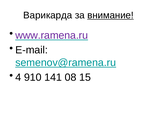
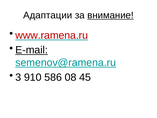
Варикарда: Варикарда -> Адаптации
www.ramena.ru colour: purple -> red
E-mail underline: none -> present
4: 4 -> 3
141: 141 -> 586
15: 15 -> 45
